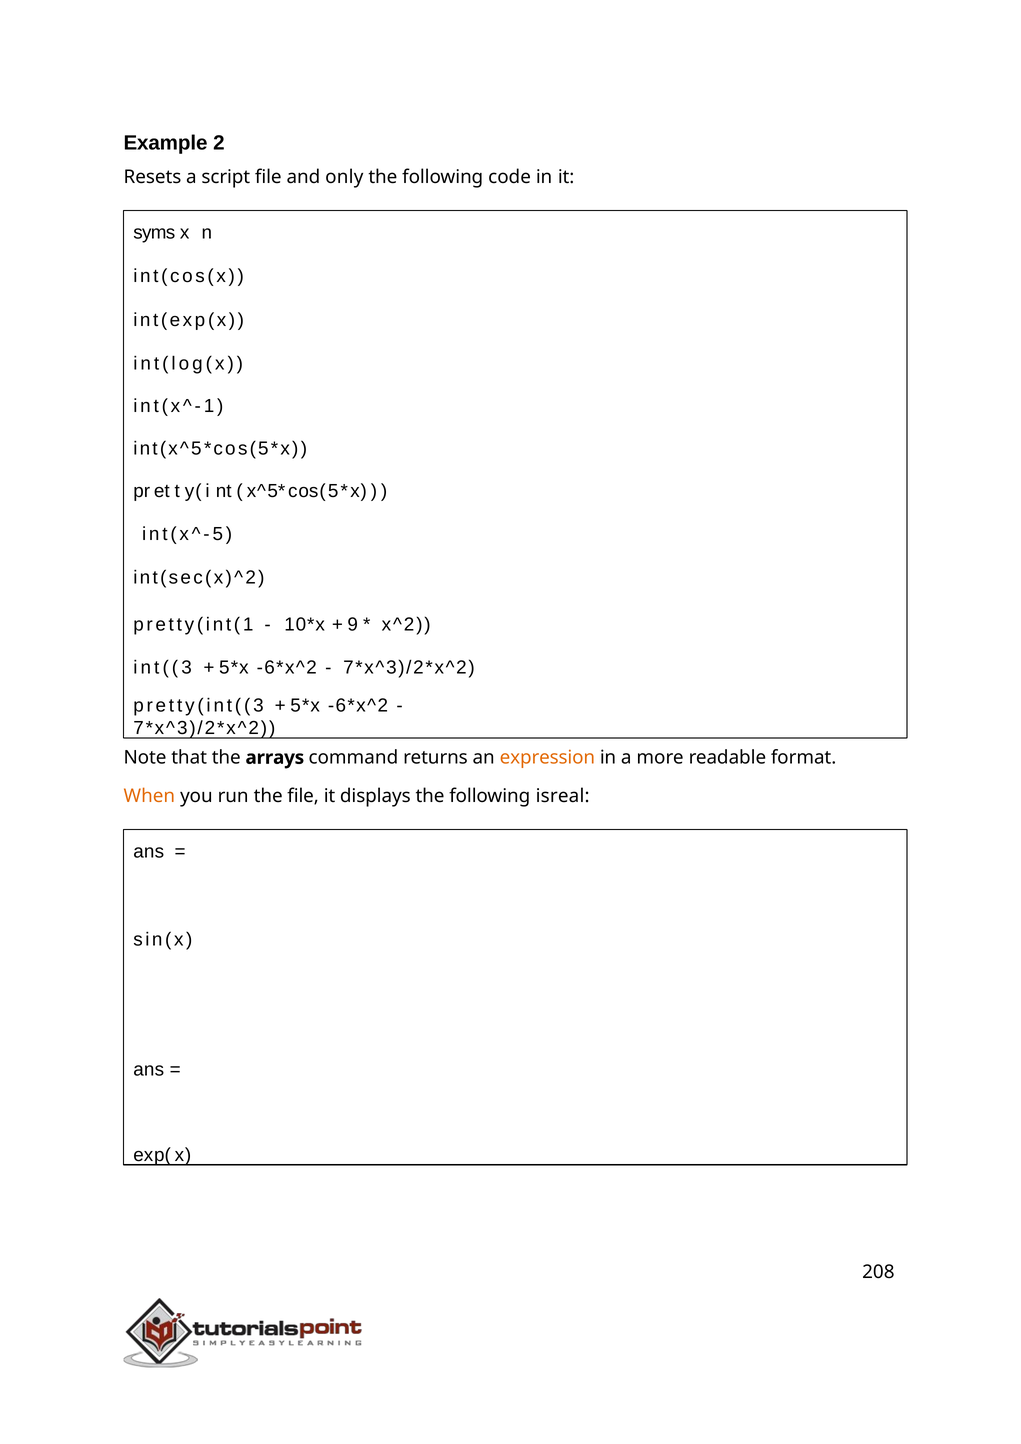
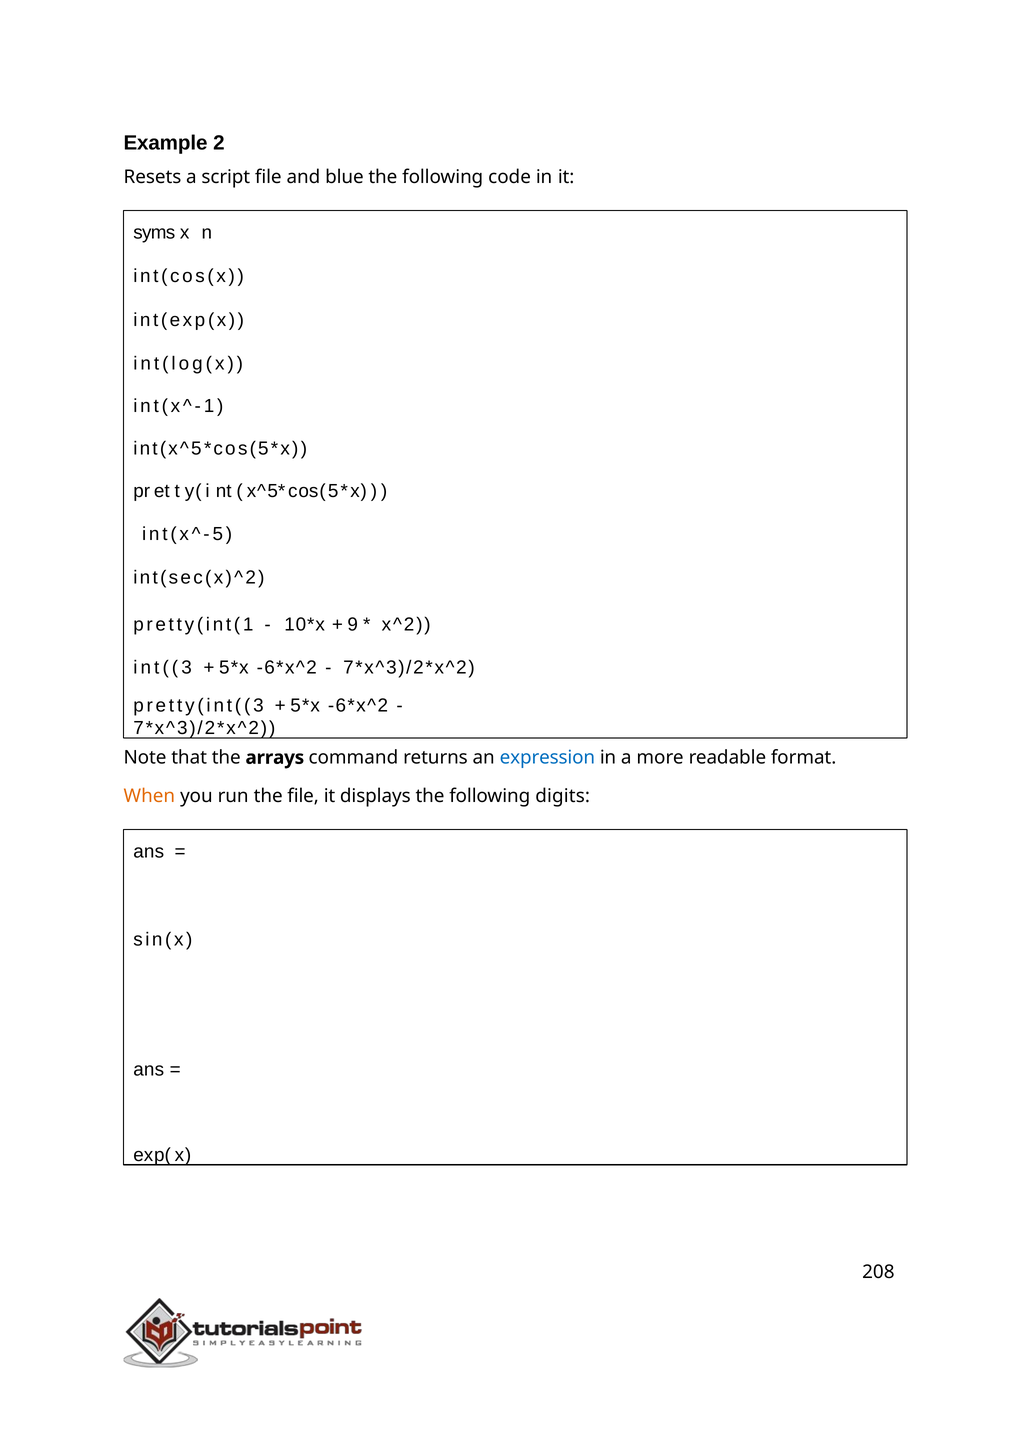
only: only -> blue
expression colour: orange -> blue
isreal: isreal -> digits
